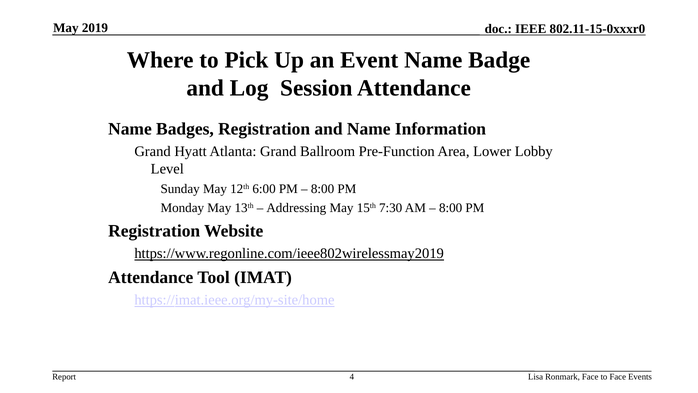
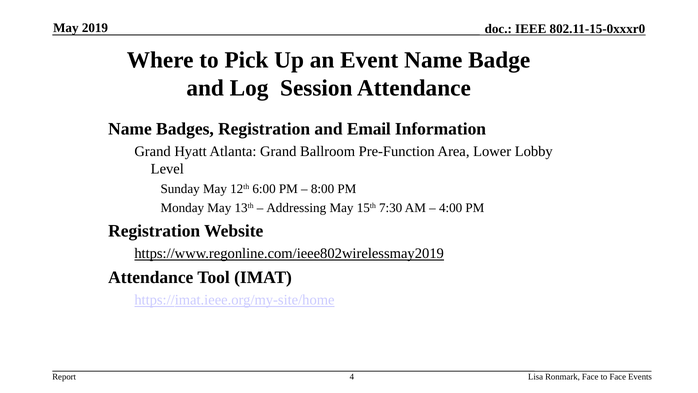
and Name: Name -> Email
8:00 at (451, 208): 8:00 -> 4:00
